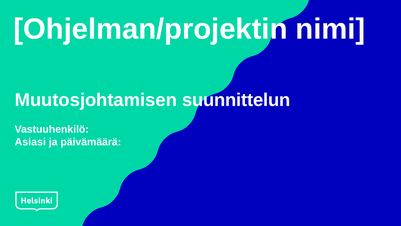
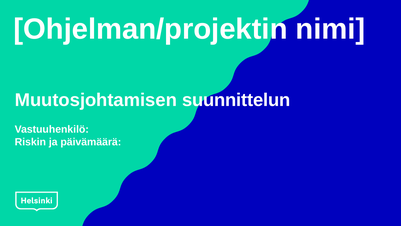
Asiasi: Asiasi -> Riskin
